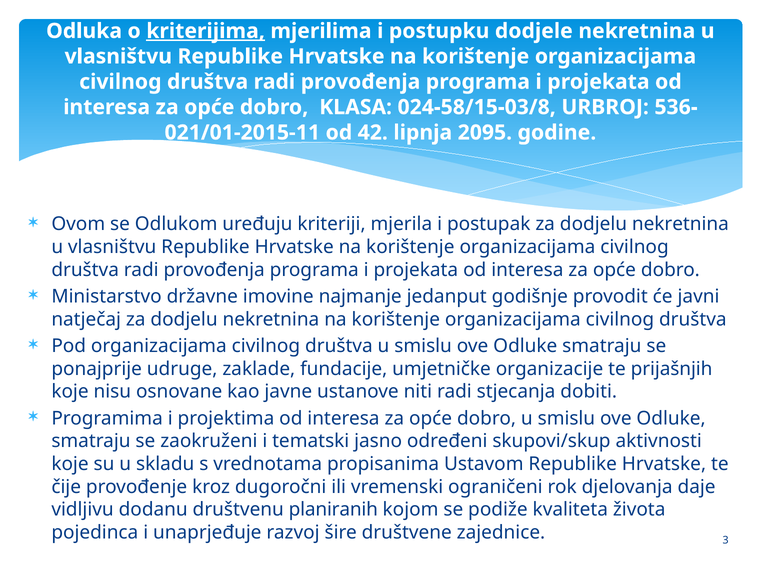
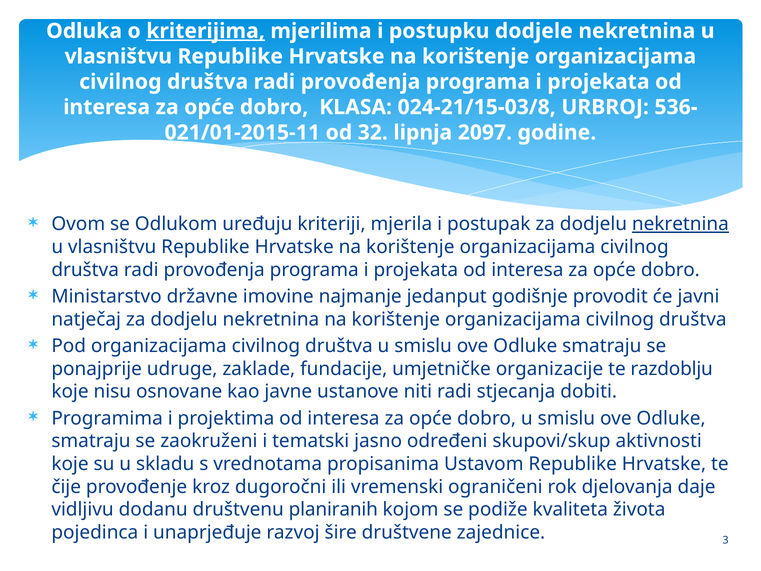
024-58/15-03/8: 024-58/15-03/8 -> 024-21/15-03/8
42: 42 -> 32
2095: 2095 -> 2097
nekretnina at (680, 224) underline: none -> present
prijašnjih: prijašnjih -> razdoblju
